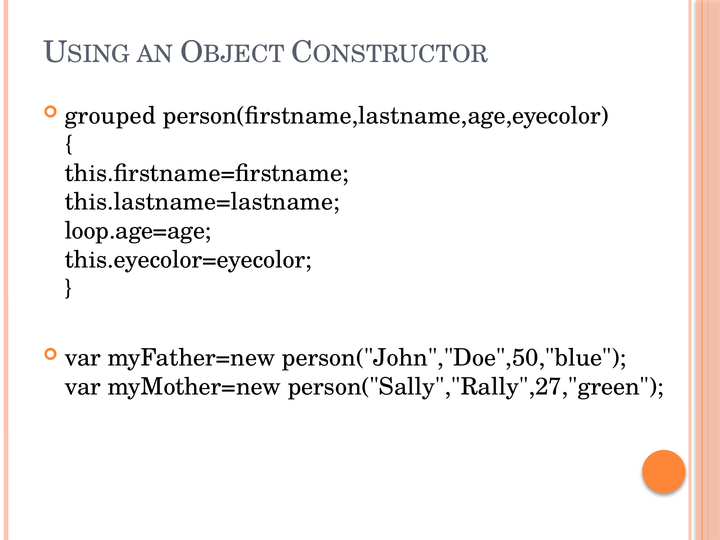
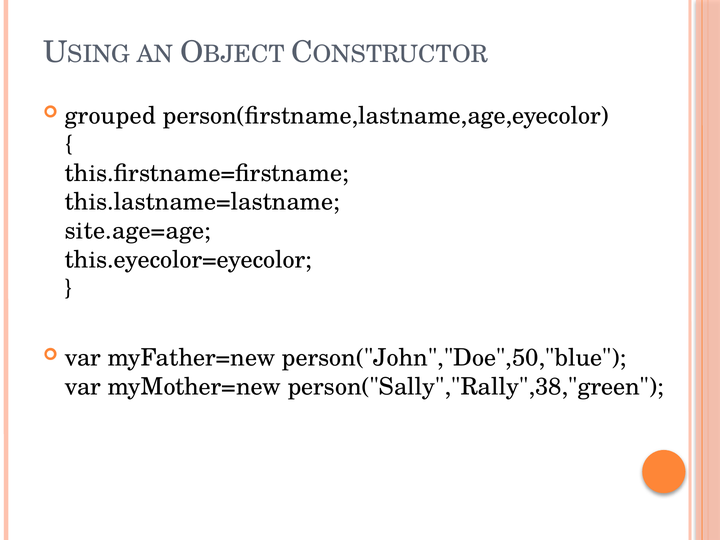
loop.age=age: loop.age=age -> site.age=age
person("Sally","Rally",27,"green: person("Sally","Rally",27,"green -> person("Sally","Rally",38,"green
